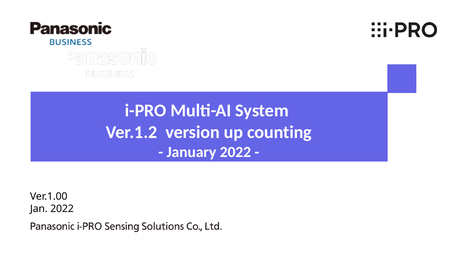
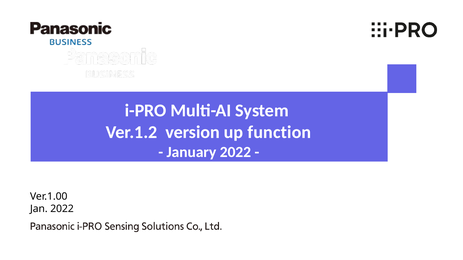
counting: counting -> function
